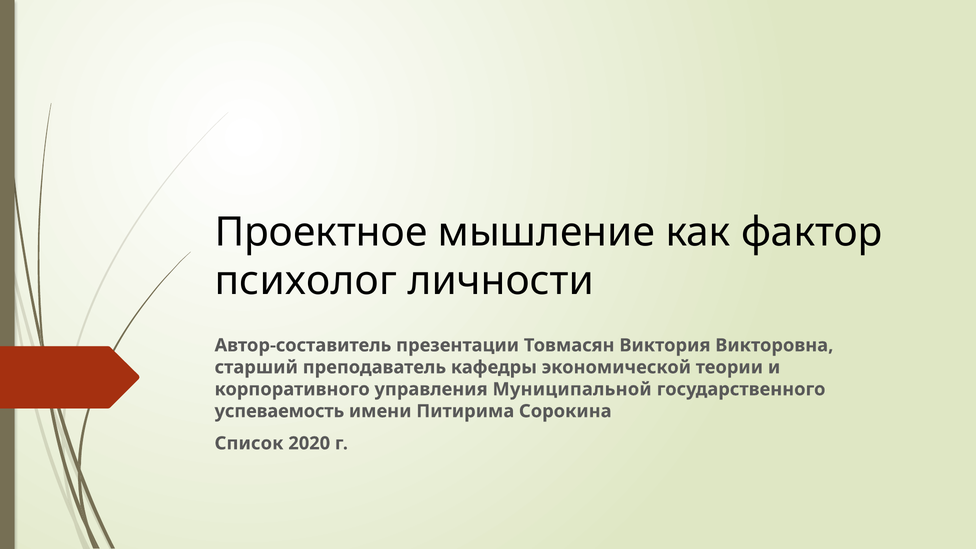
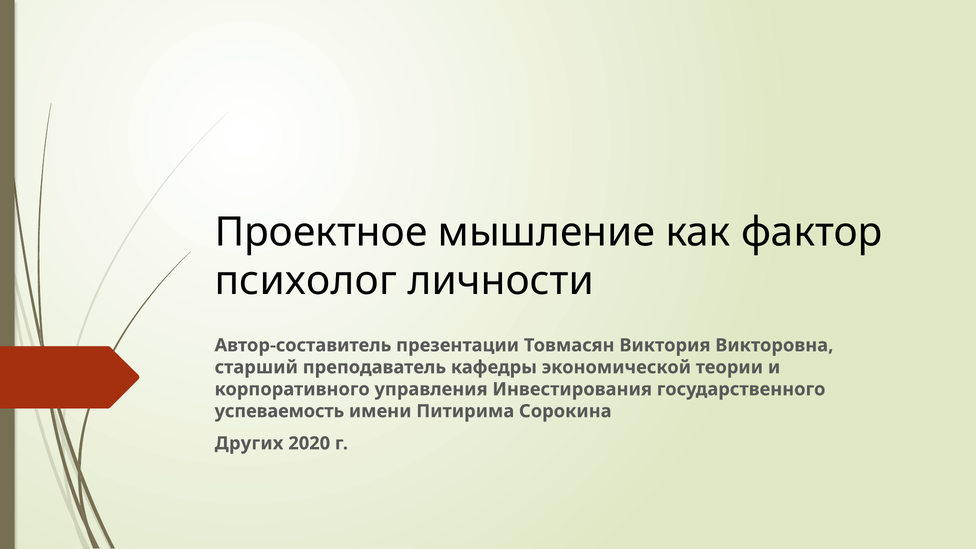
Муниципальной: Муниципальной -> Инвестирования
Список: Список -> Других
